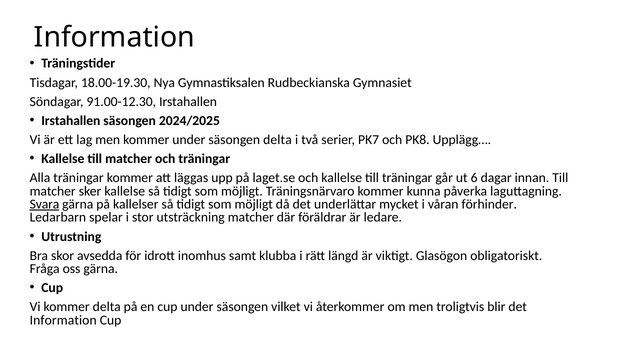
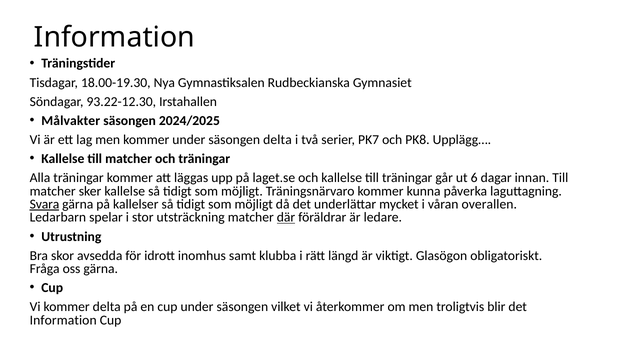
91.00-12.30: 91.00-12.30 -> 93.22-12.30
Irstahallen at (71, 121): Irstahallen -> Målvakter
förhinder: förhinder -> overallen
där underline: none -> present
